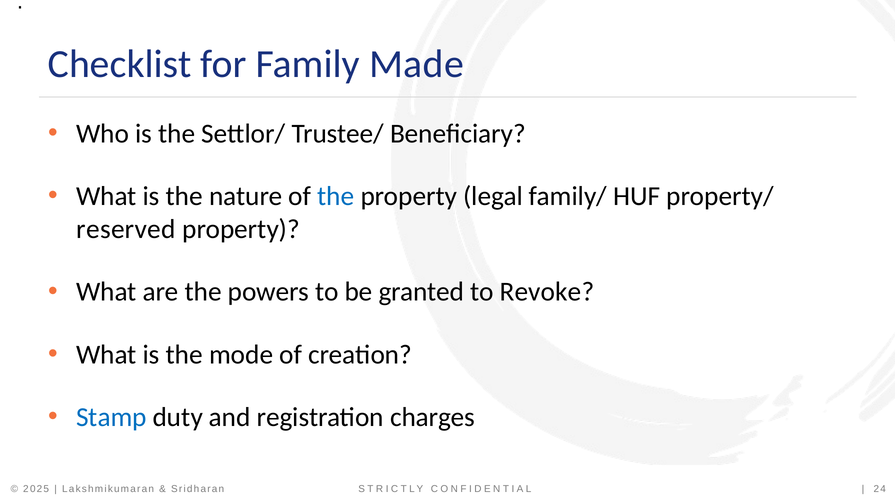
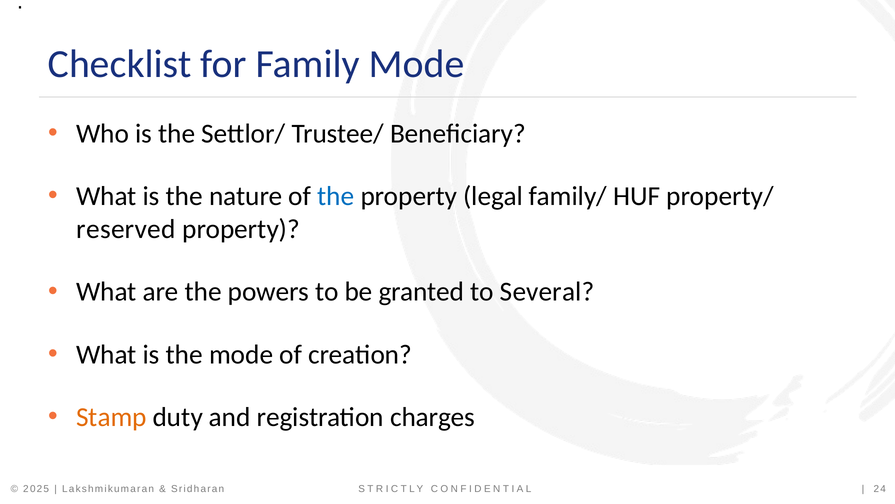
Family Made: Made -> Mode
Revoke: Revoke -> Several
Stamp colour: blue -> orange
